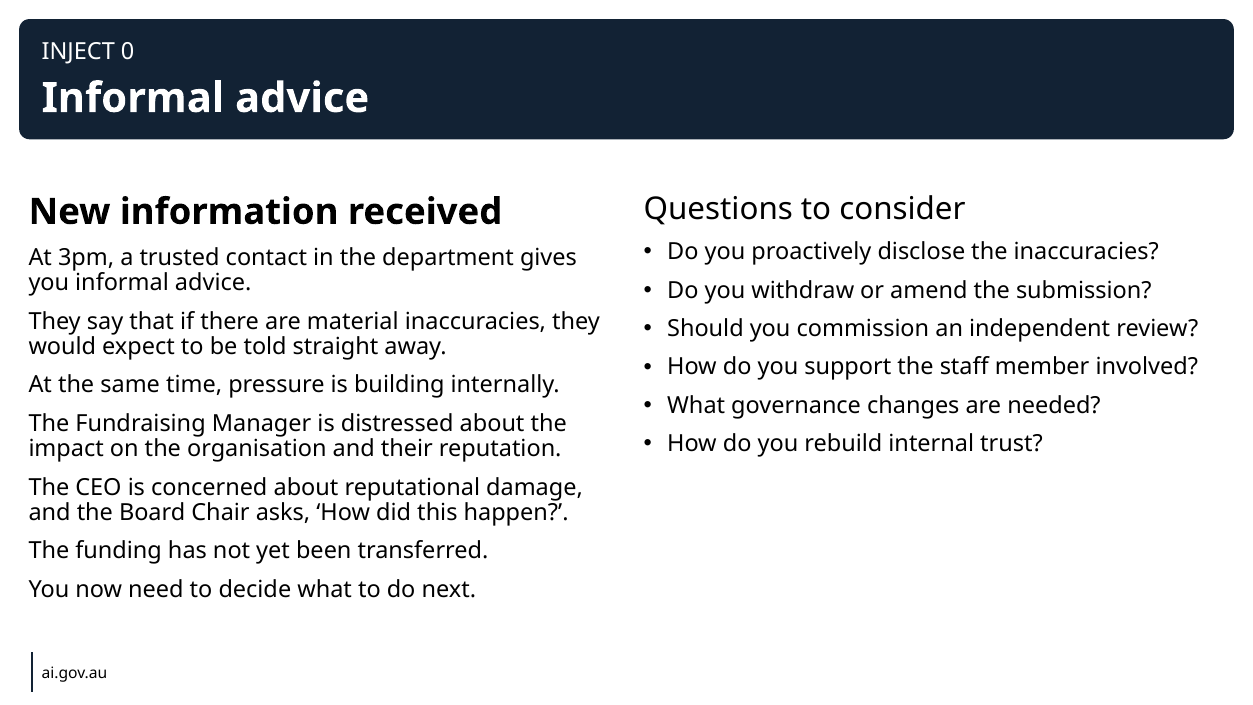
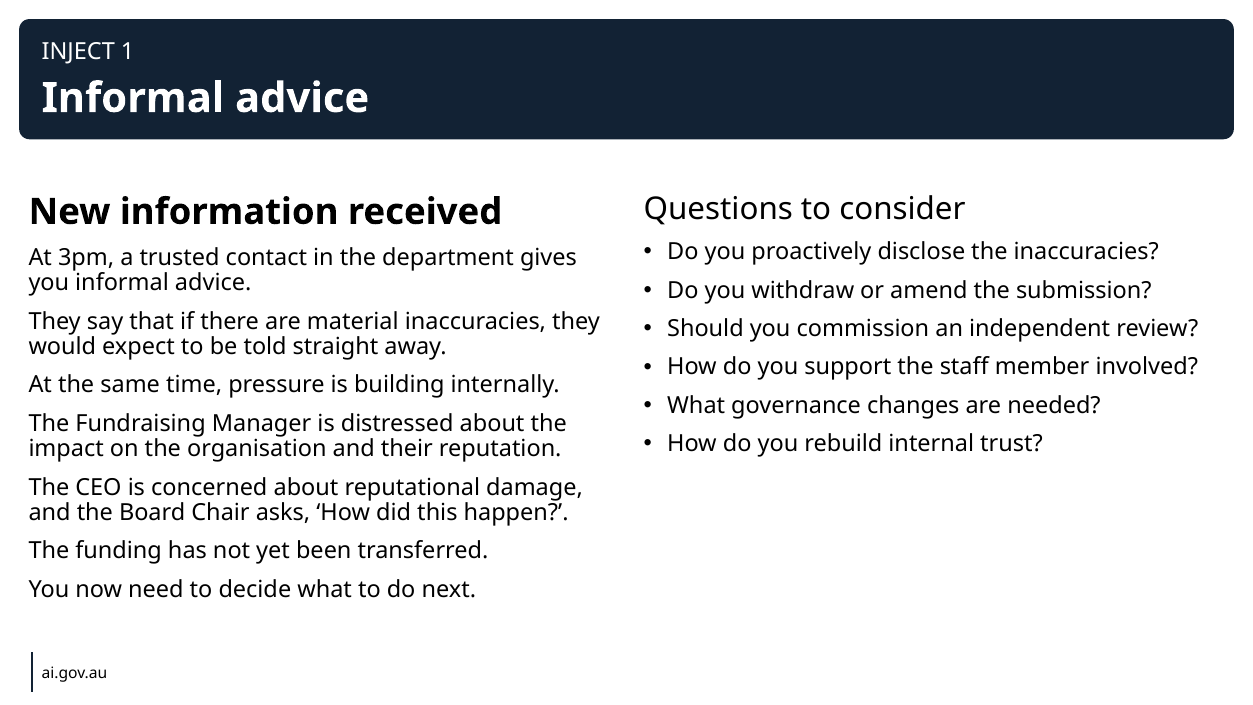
0: 0 -> 1
